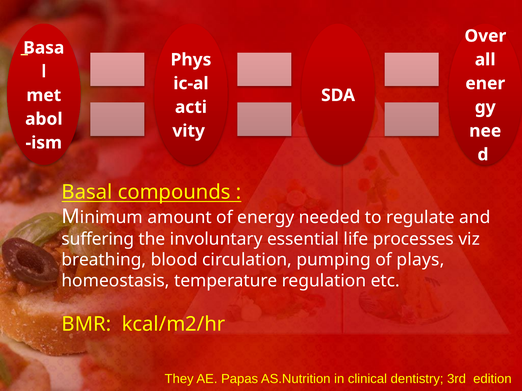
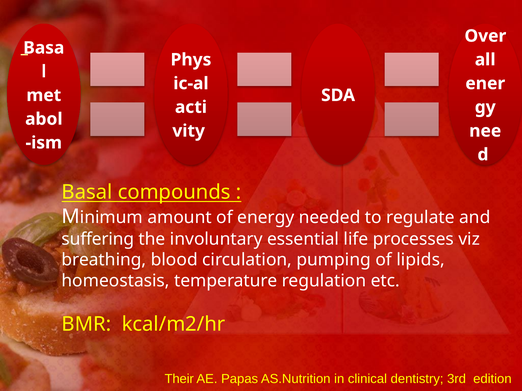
plays: plays -> lipids
They: They -> Their
